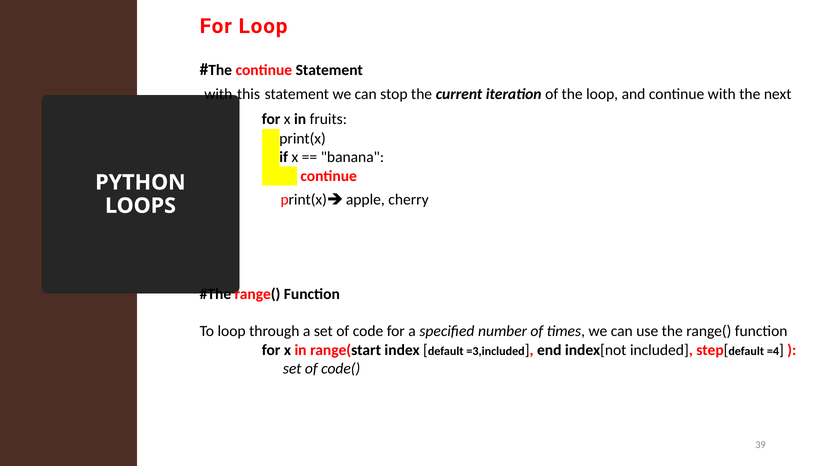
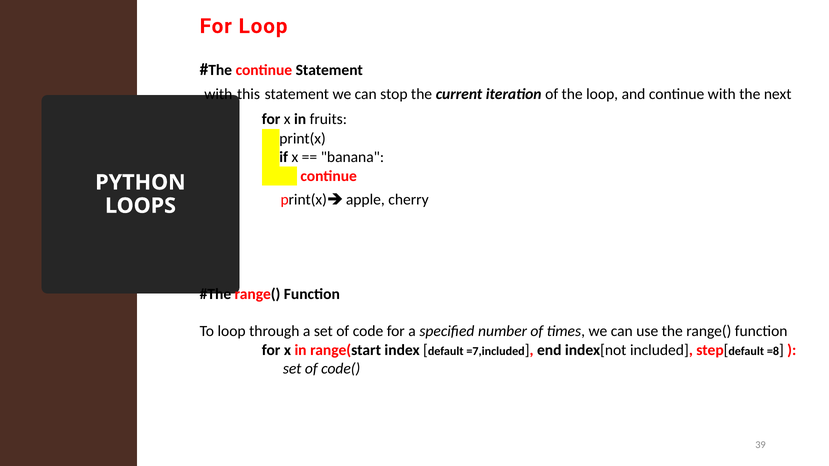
=3,included: =3,included -> =7,included
=4: =4 -> =8
